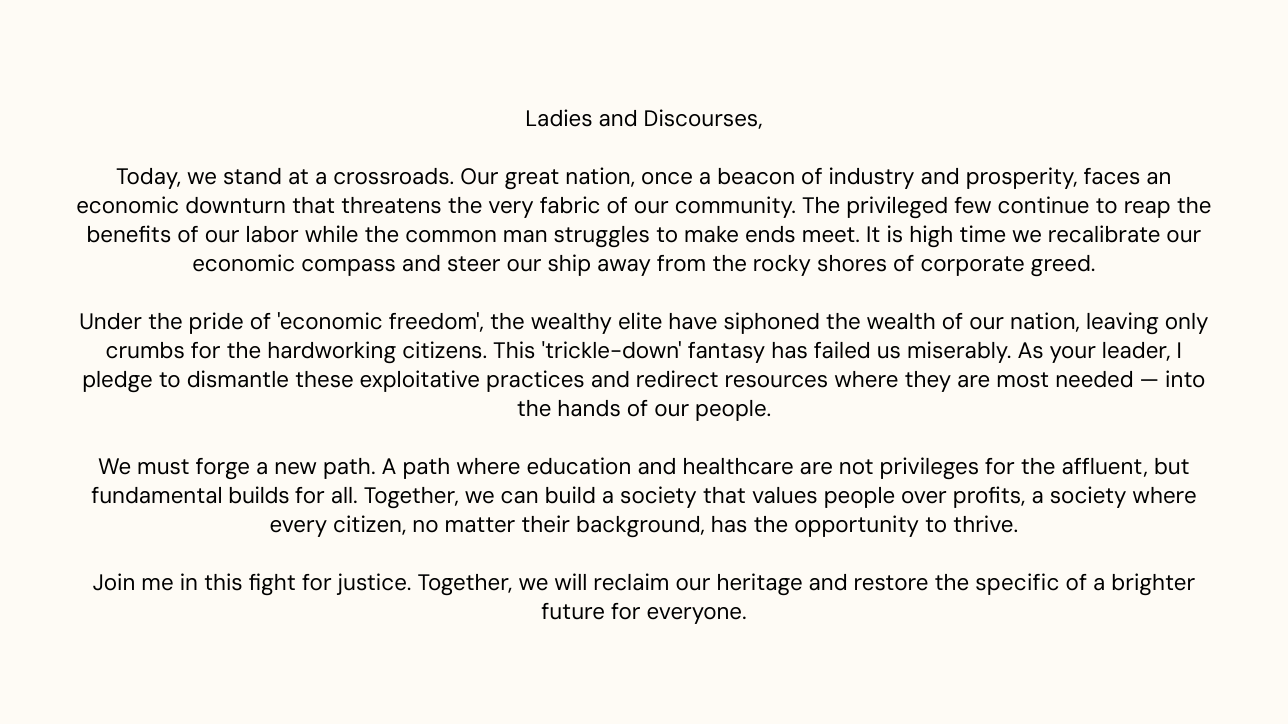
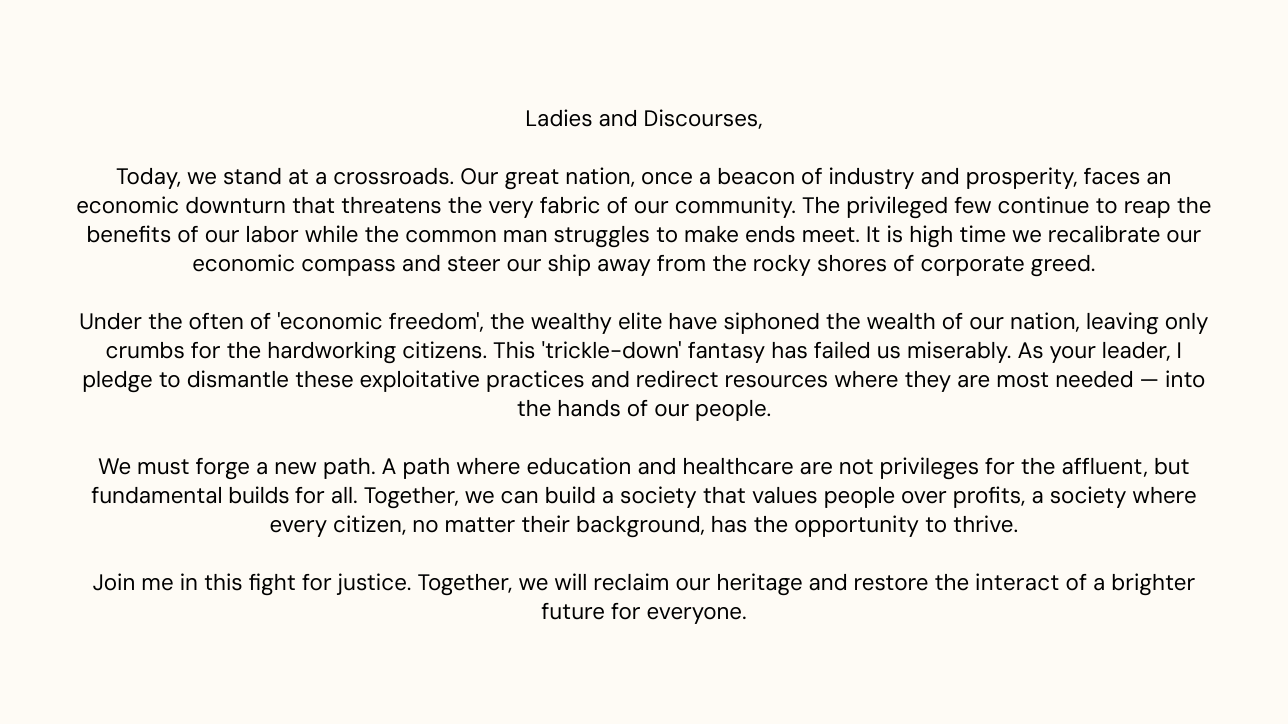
pride: pride -> often
specific: specific -> interact
